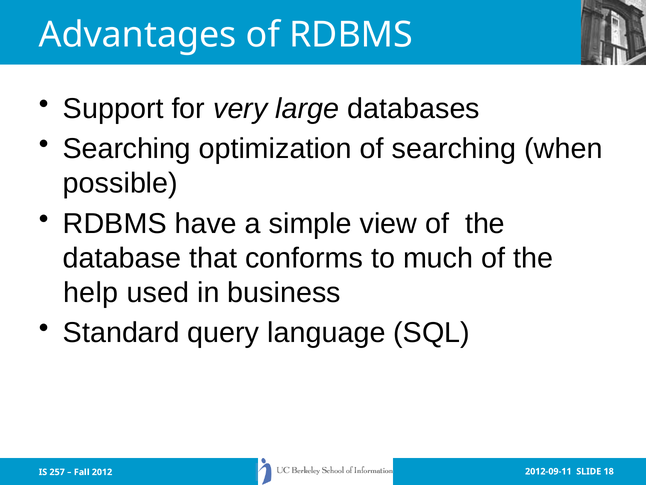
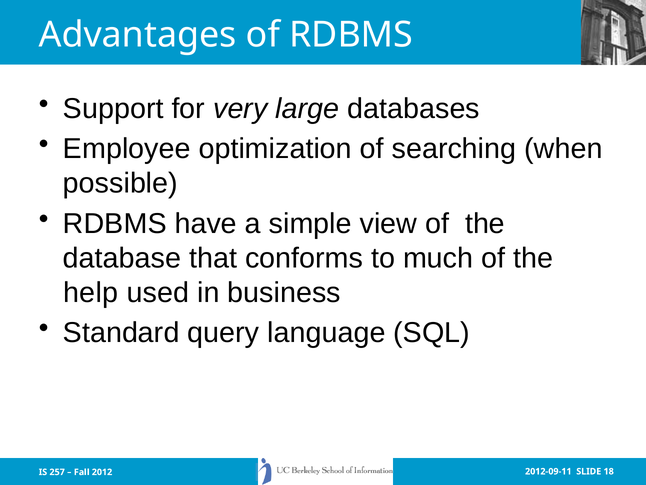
Searching at (127, 149): Searching -> Employee
